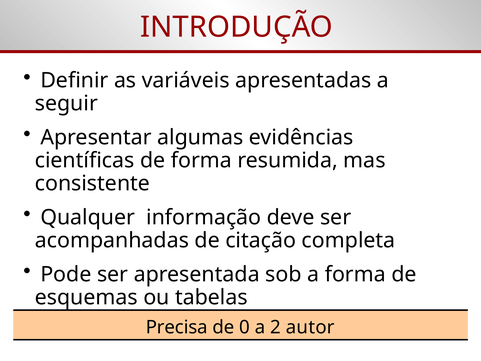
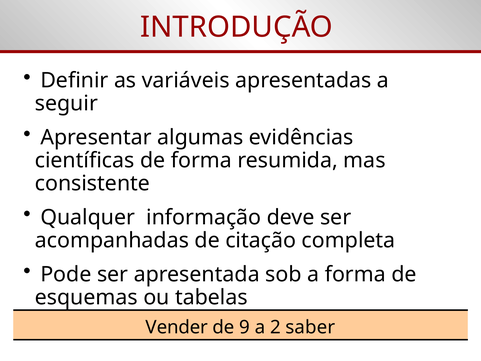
Precisa: Precisa -> Vender
0: 0 -> 9
autor: autor -> saber
